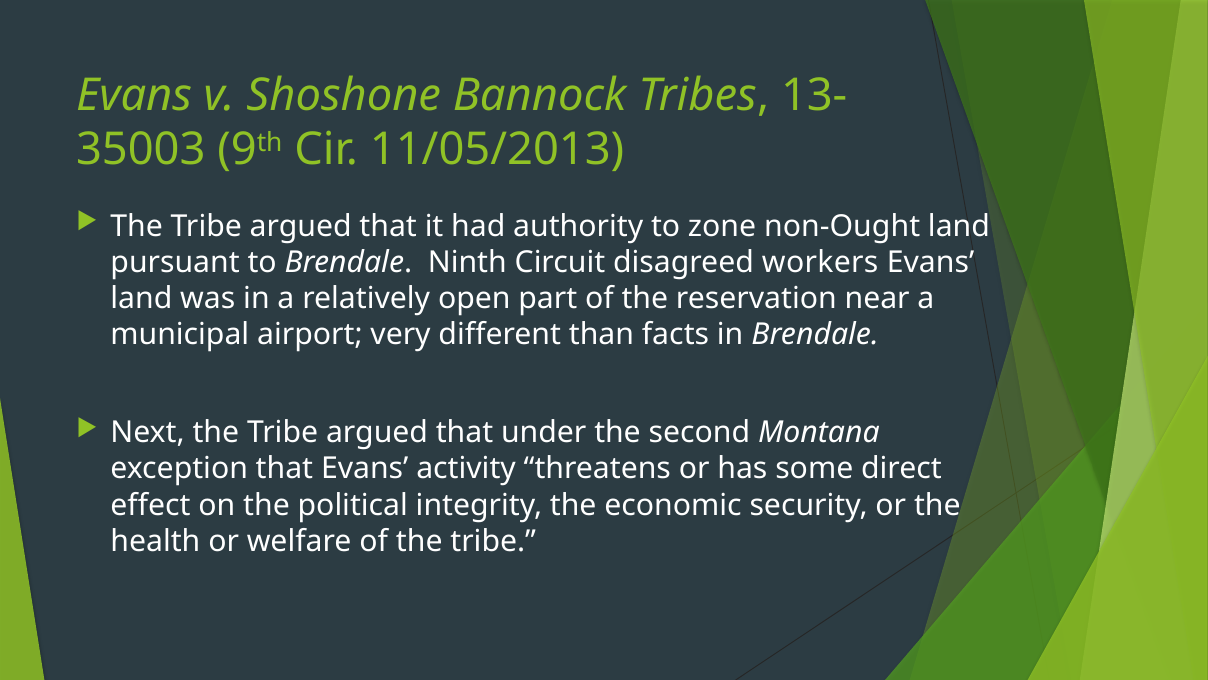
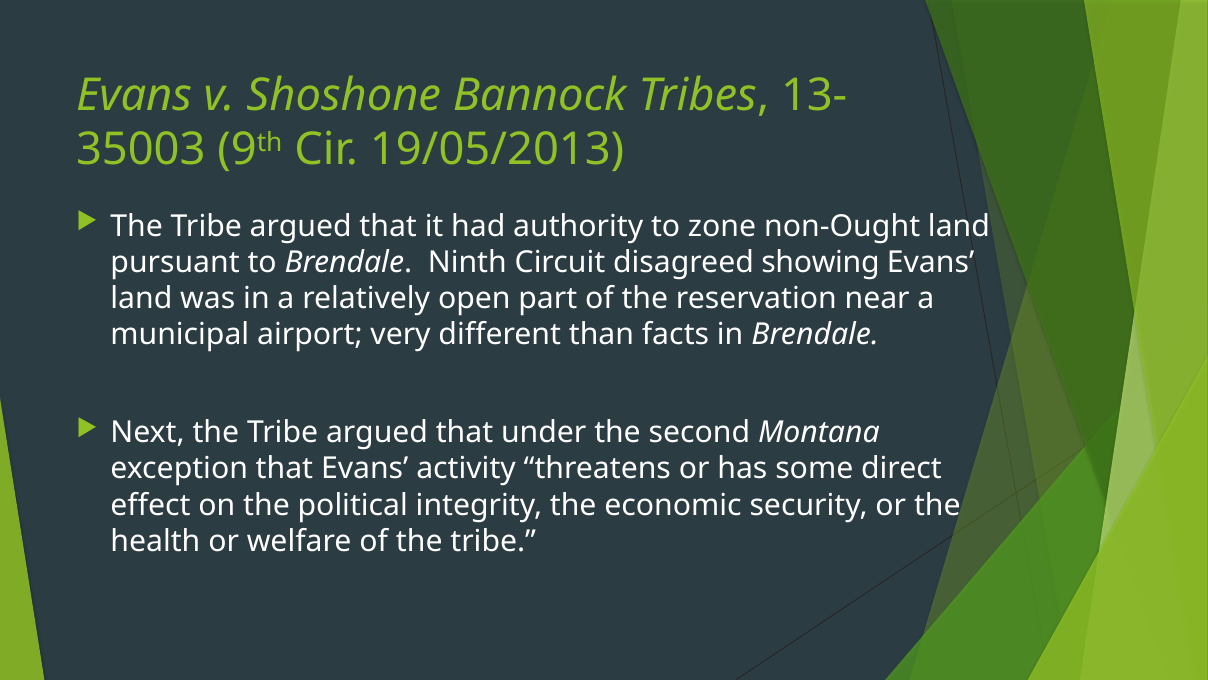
11/05/2013: 11/05/2013 -> 19/05/2013
workers: workers -> showing
